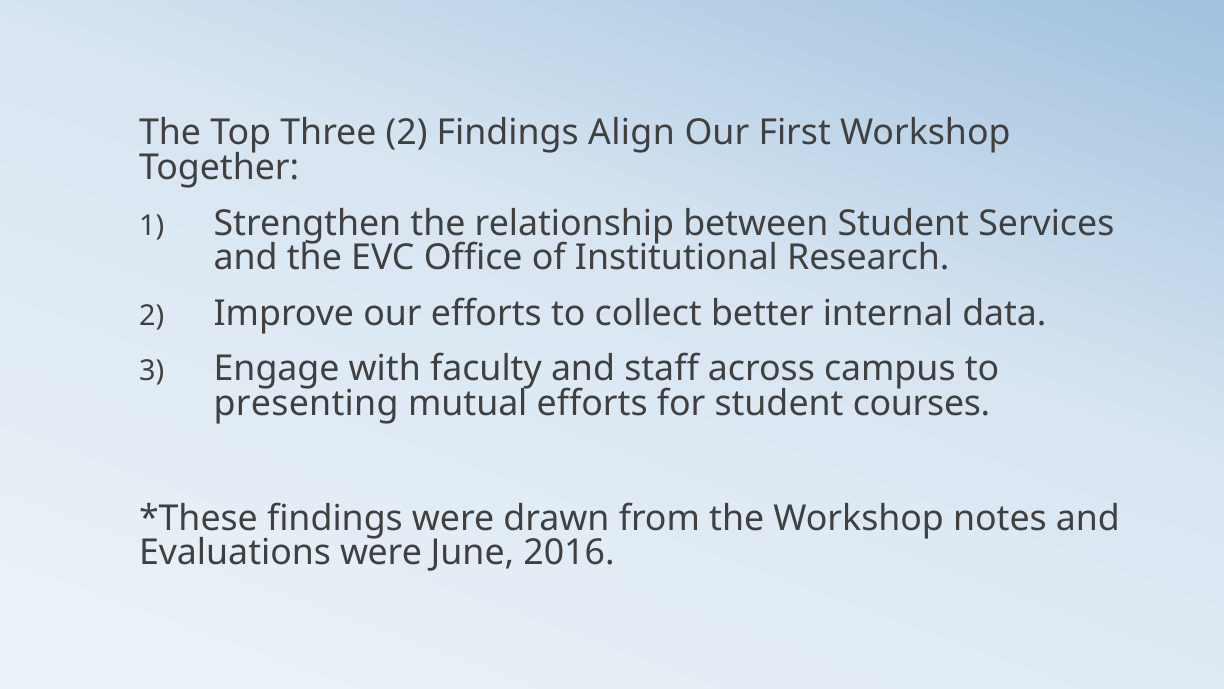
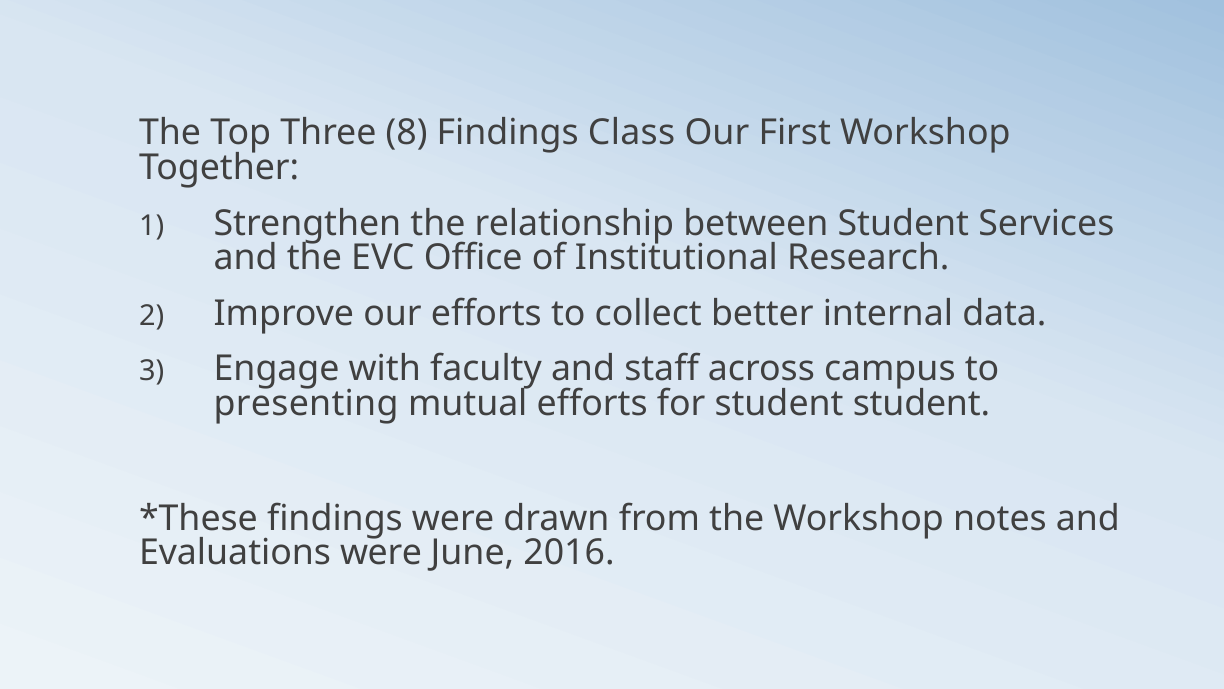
Three 2: 2 -> 8
Align: Align -> Class
student courses: courses -> student
